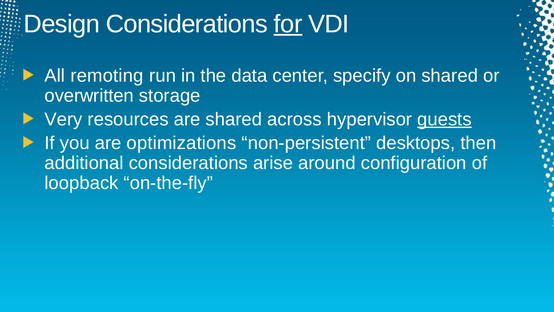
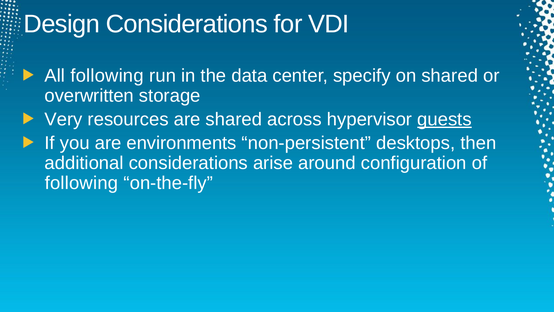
for underline: present -> none
All remoting: remoting -> following
optimizations: optimizations -> environments
loopback at (82, 183): loopback -> following
